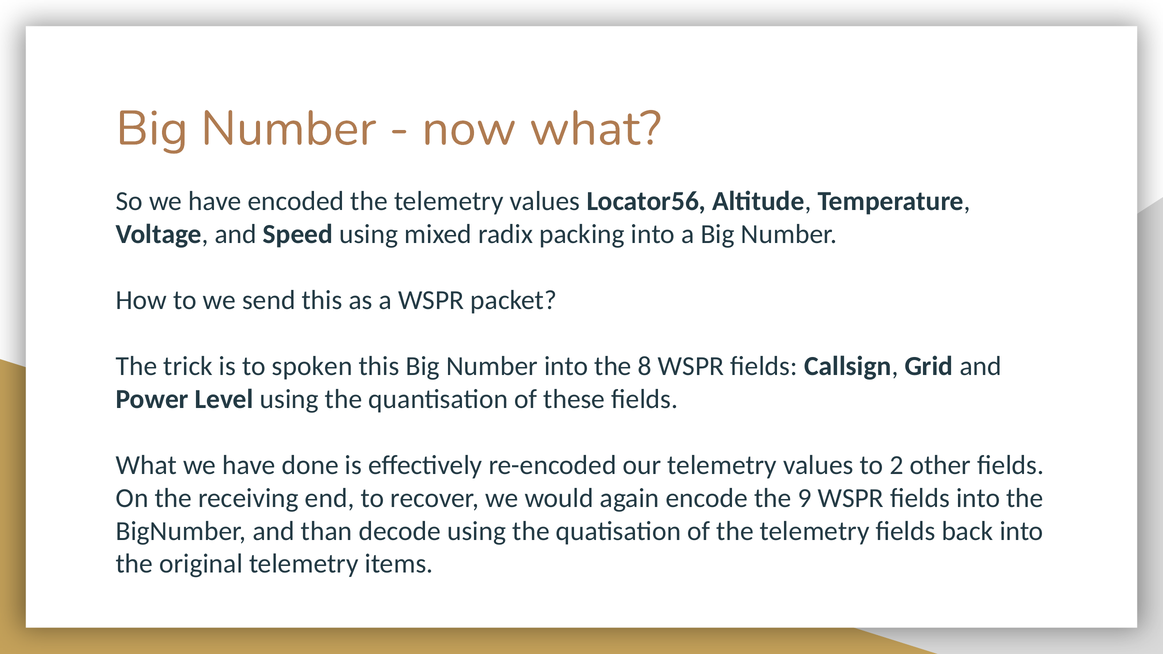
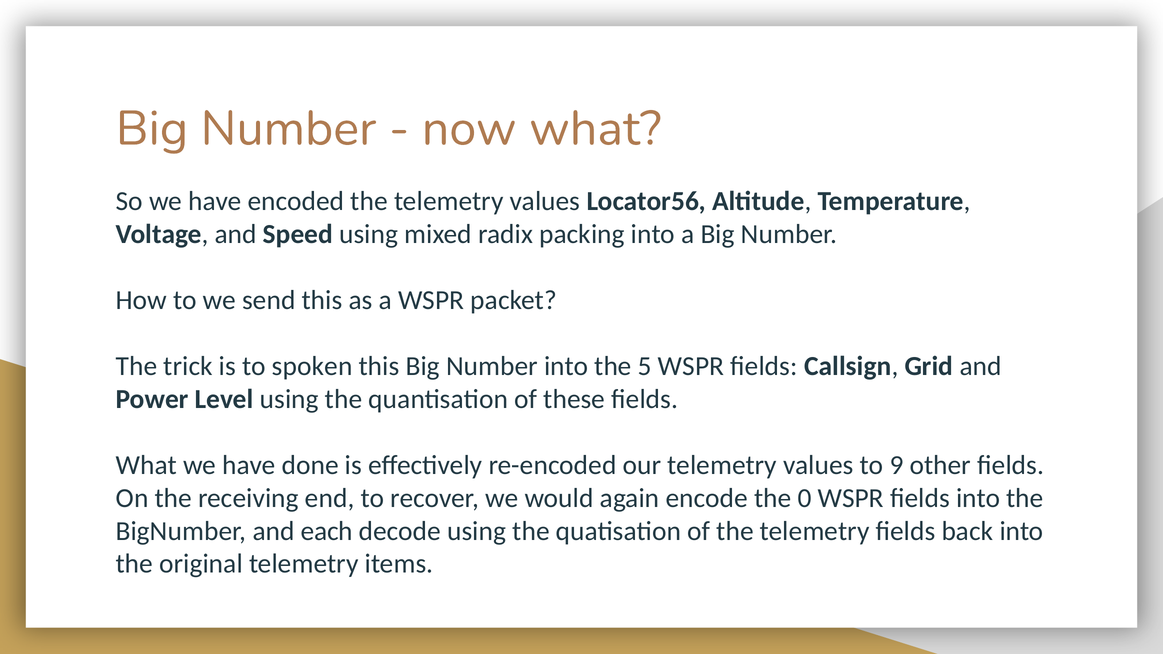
8: 8 -> 5
2: 2 -> 9
9: 9 -> 0
than: than -> each
